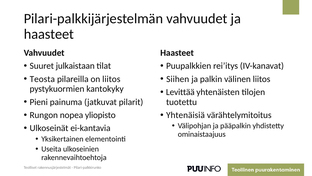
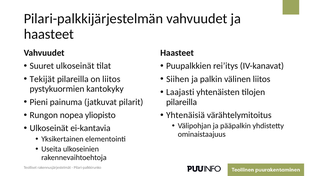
Suuret julkaistaan: julkaistaan -> ulkoseinät
Teosta: Teosta -> Tekijät
Levittää: Levittää -> Laajasti
tuotettu at (182, 102): tuotettu -> pilareilla
